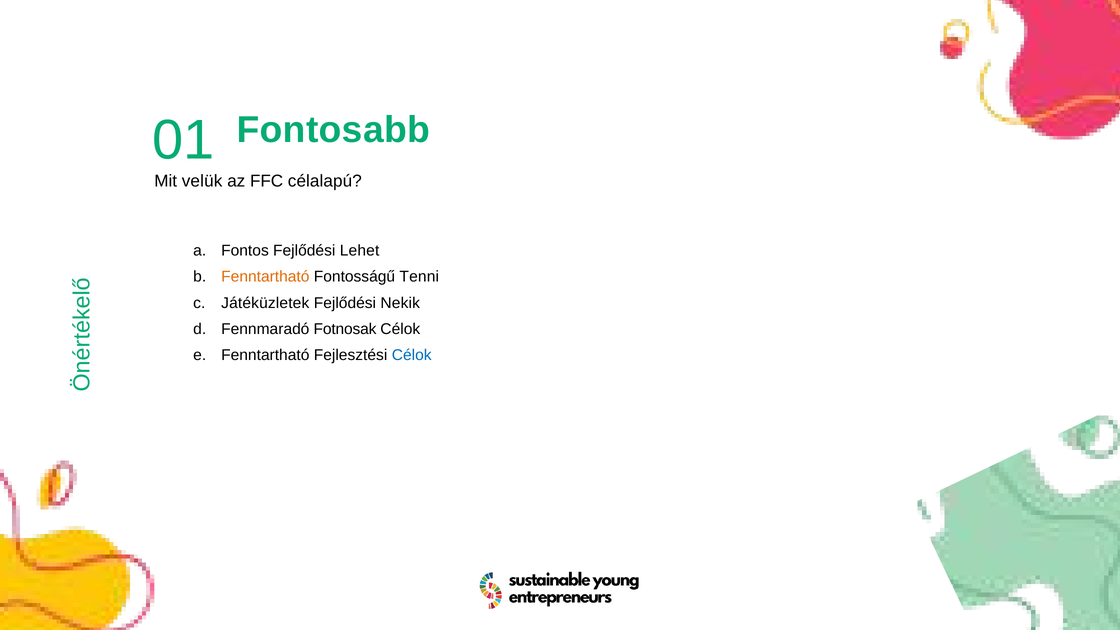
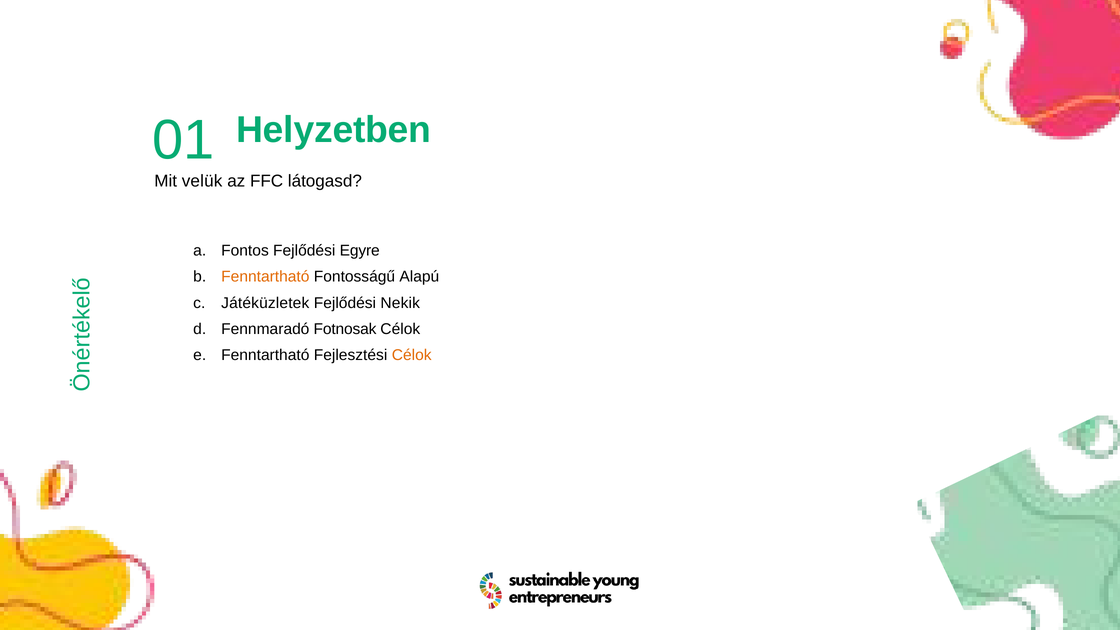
Fontosabb: Fontosabb -> Helyzetben
célalapú: célalapú -> látogasd
Lehet: Lehet -> Egyre
Tenni: Tenni -> Alapú
Célok at (412, 355) colour: blue -> orange
